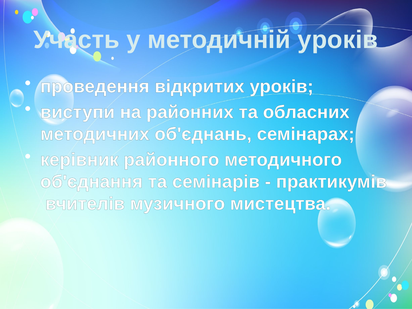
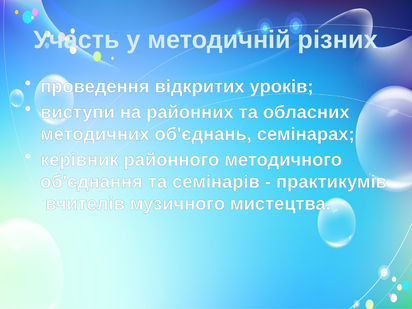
методичній уроків: уроків -> різних
